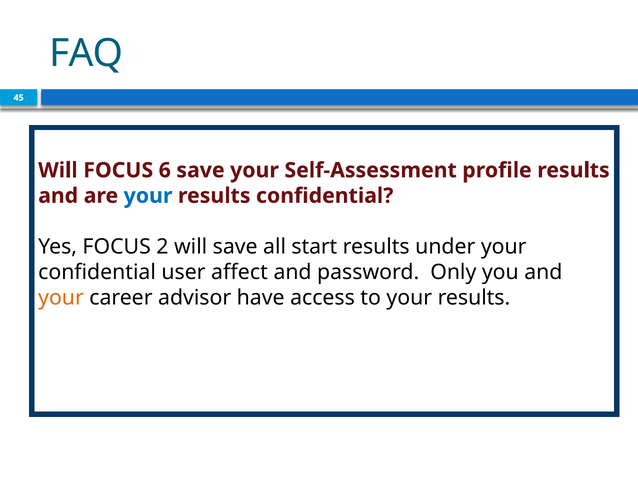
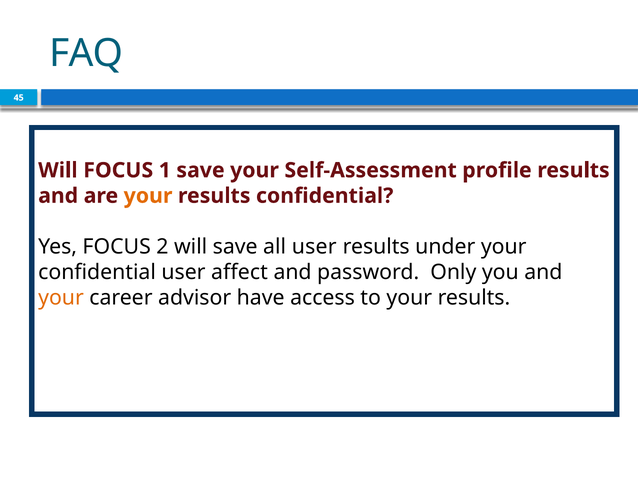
6: 6 -> 1
your at (148, 196) colour: blue -> orange
all start: start -> user
